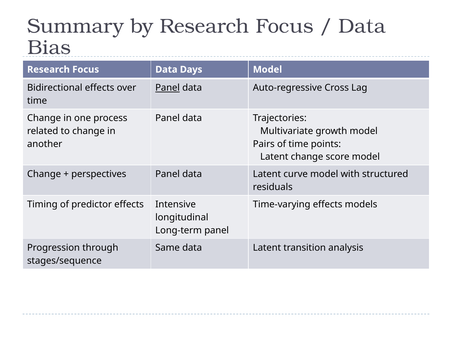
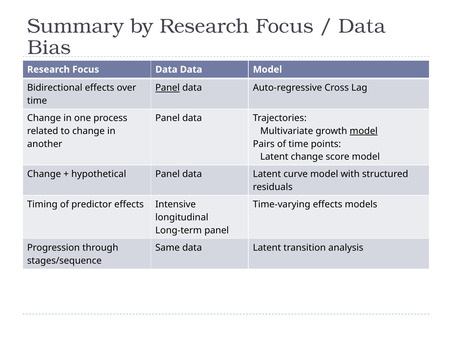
Data Days: Days -> Data
model at (364, 131) underline: none -> present
perspectives: perspectives -> hypothetical
